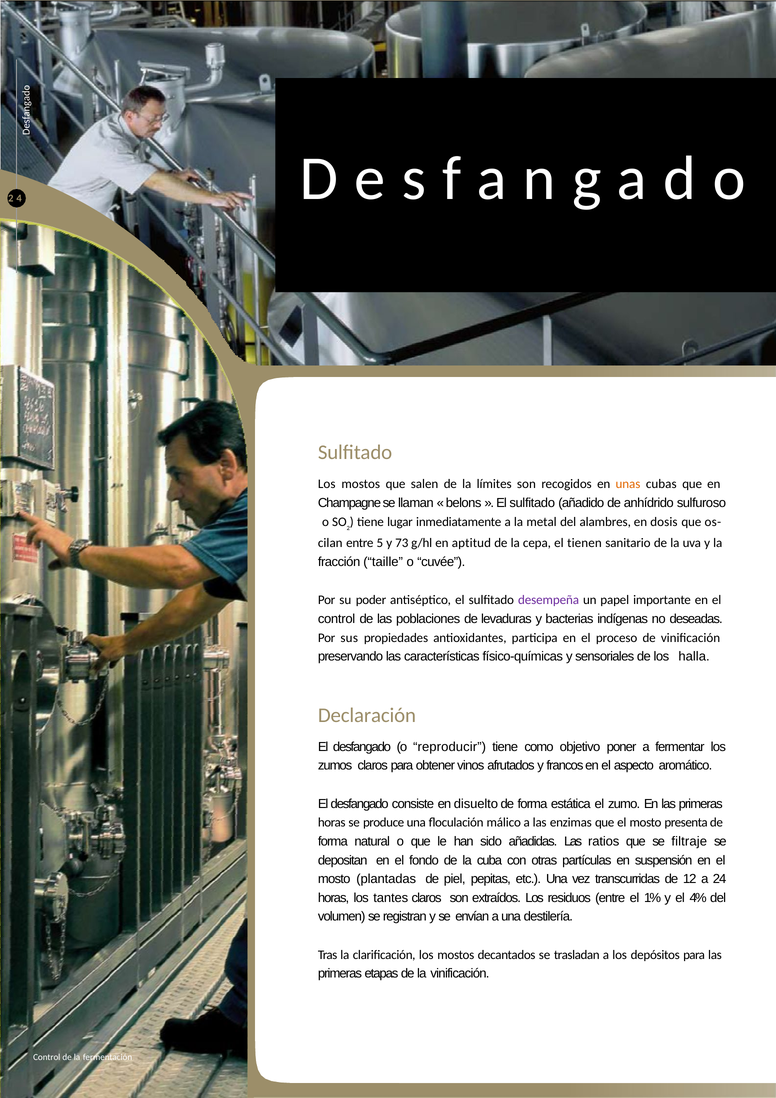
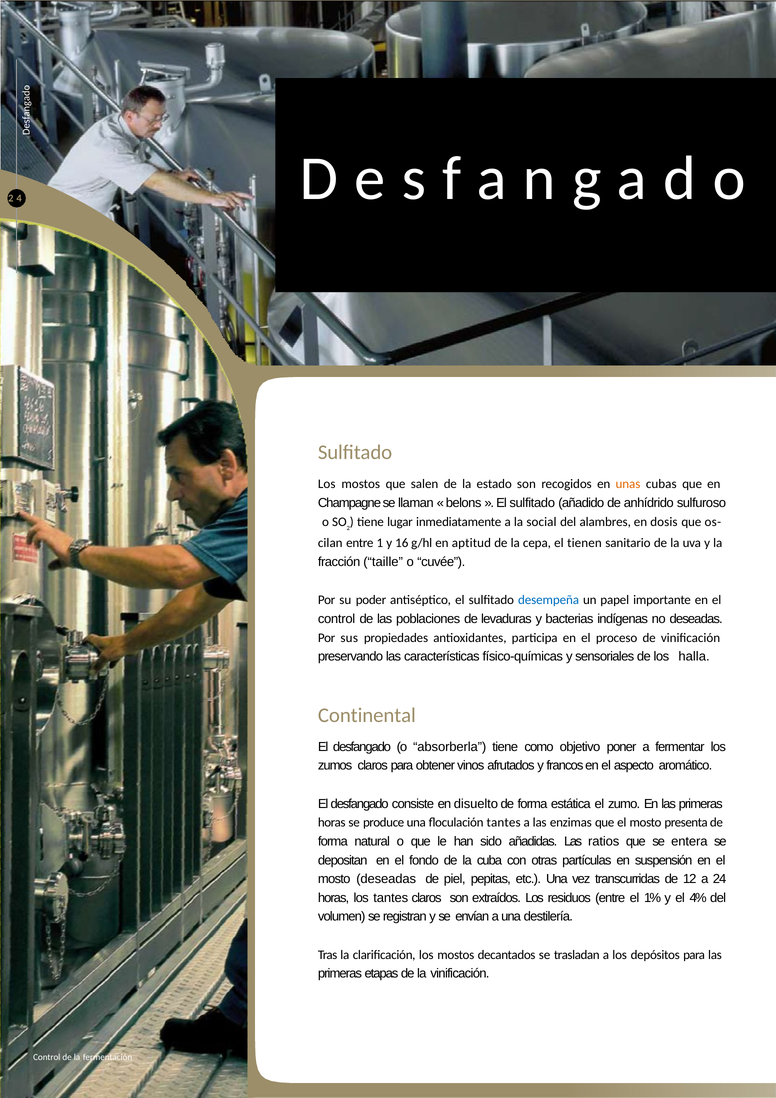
límites: límites -> estado
metal: metal -> social
5: 5 -> 1
73: 73 -> 16
desempeña colour: purple -> blue
Declaración: Declaración -> Continental
reproducir: reproducir -> absorberla
floculación málico: málico -> tantes
filtraje: filtraje -> entera
mosto plantadas: plantadas -> deseadas
